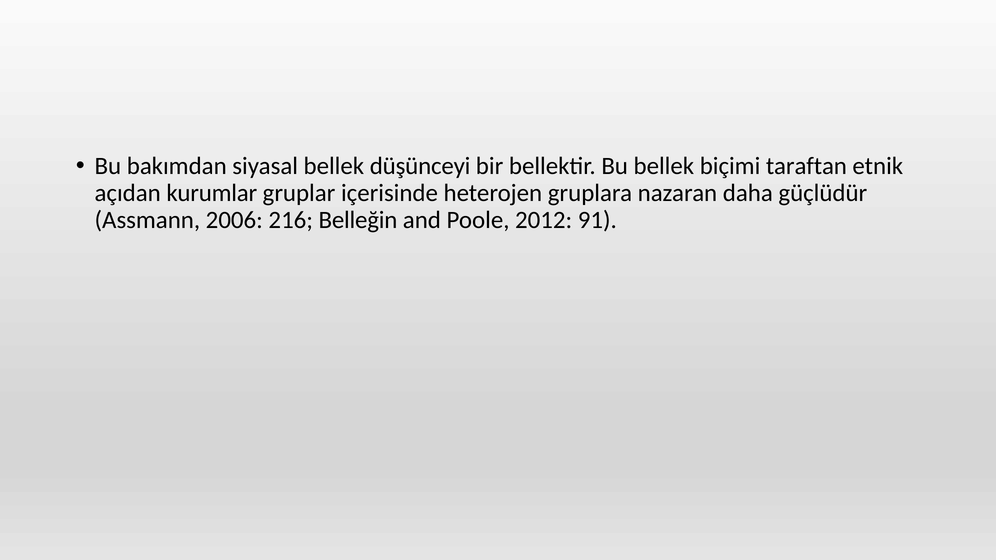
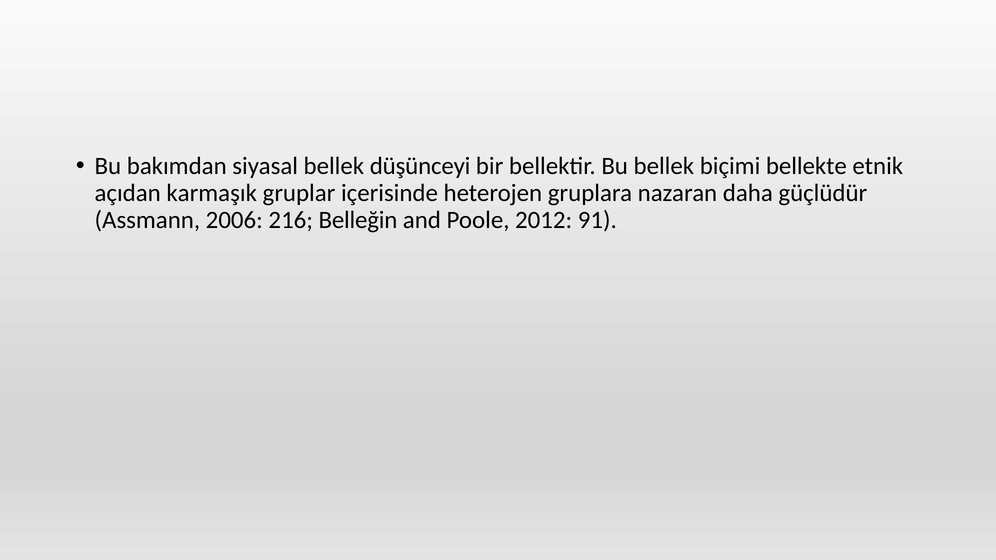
taraftan: taraftan -> bellekte
kurumlar: kurumlar -> karmaşık
